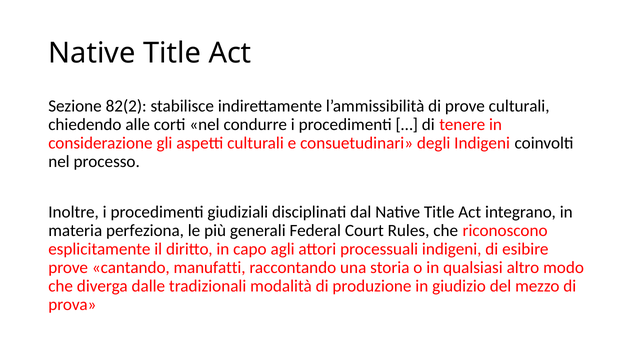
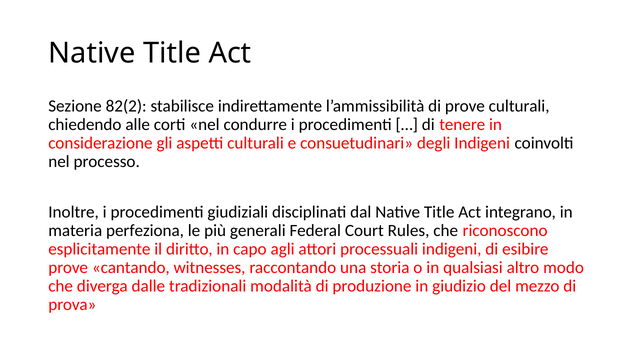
manufatti: manufatti -> witnesses
